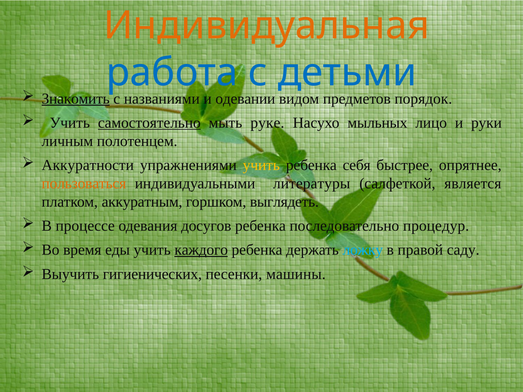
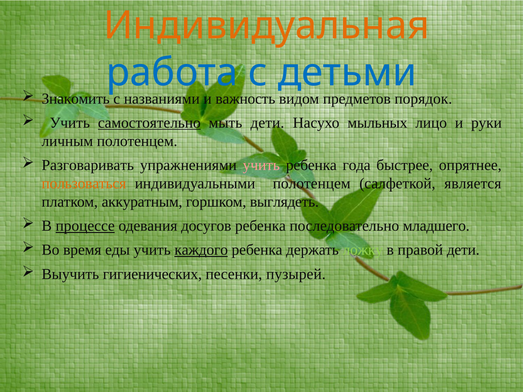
Знакомить underline: present -> none
одевании: одевании -> важность
мыть руке: руке -> дети
Аккуратности: Аккуратности -> Разговаривать
учить at (261, 165) colour: yellow -> pink
себя: себя -> года
индивидуальными литературы: литературы -> полотенцем
процессе underline: none -> present
процедур: процедур -> младшего
ложку colour: light blue -> light green
правой саду: саду -> дети
машины: машины -> пузырей
